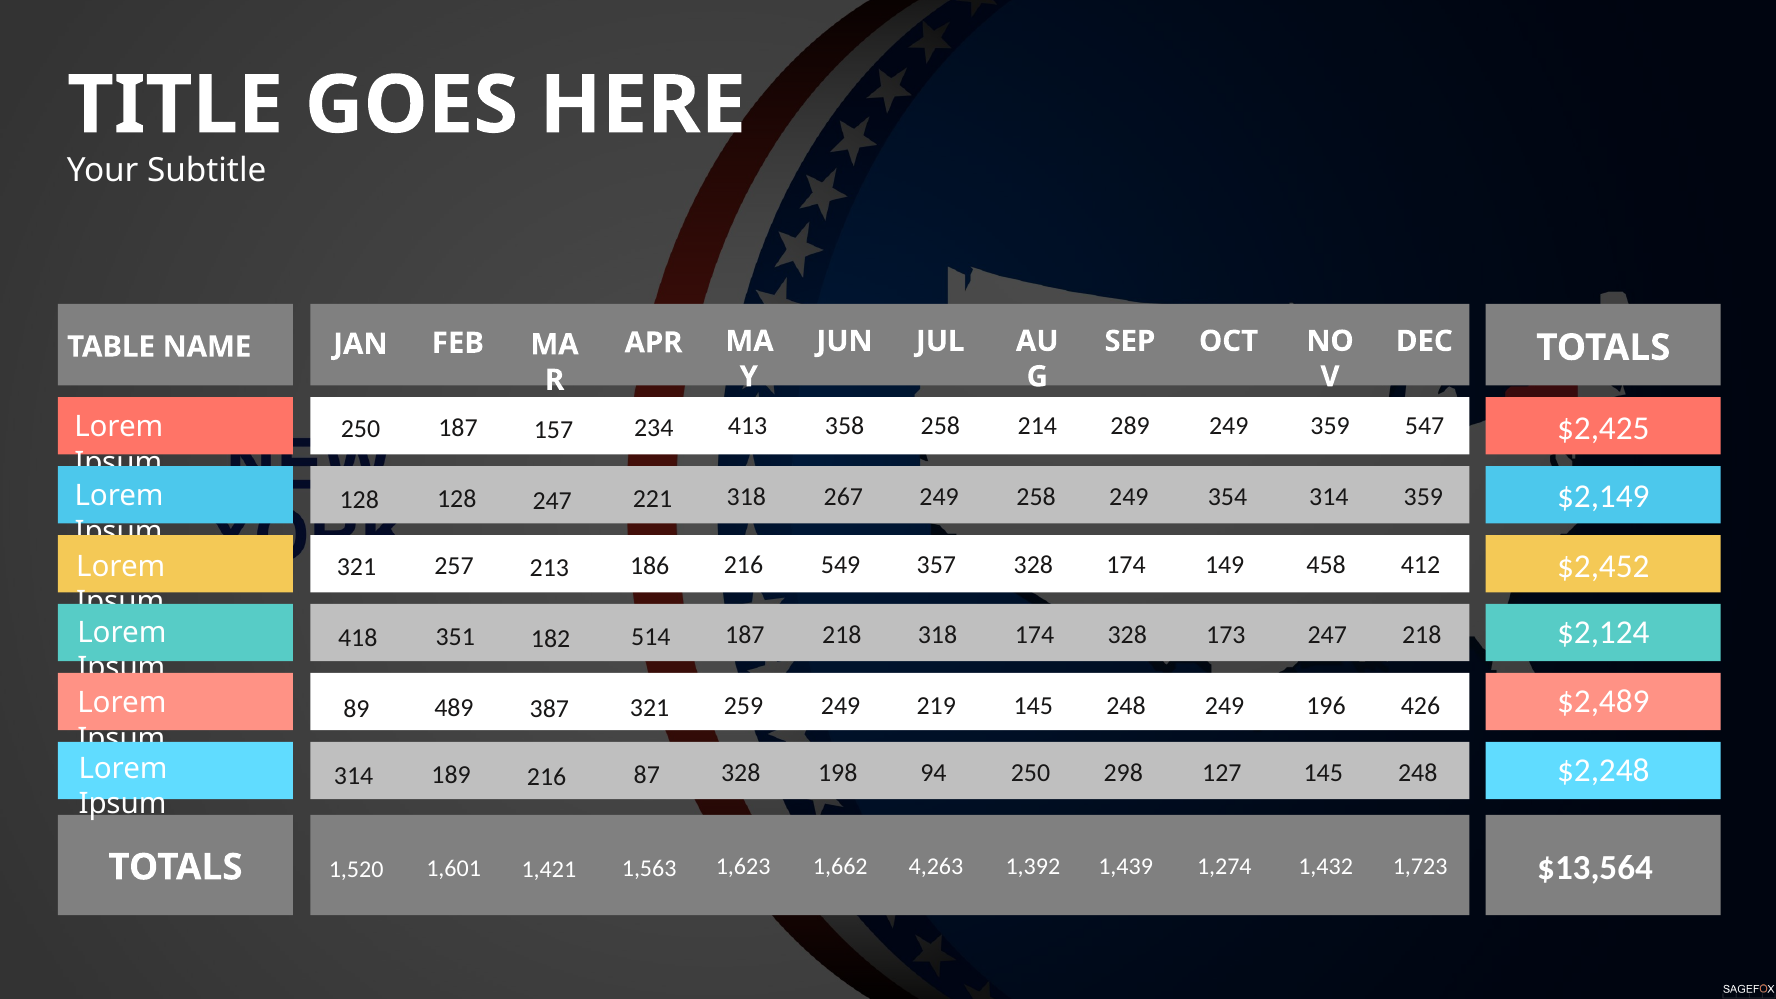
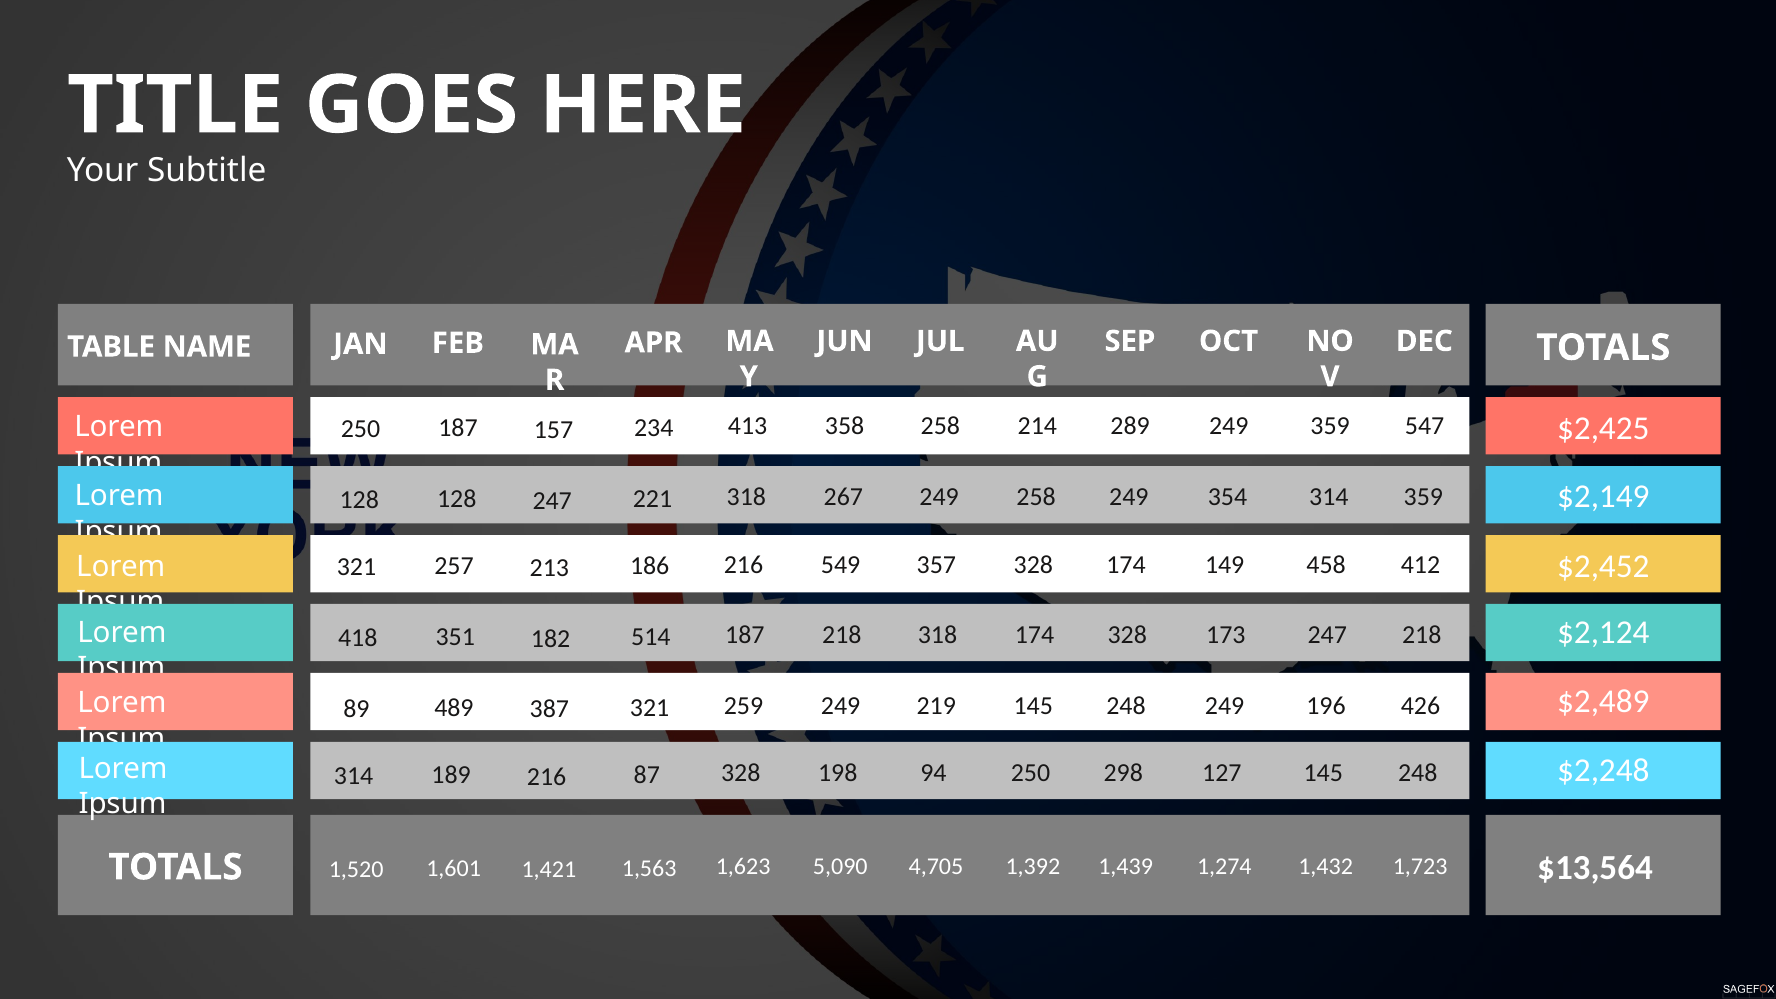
1,662: 1,662 -> 5,090
4,263: 4,263 -> 4,705
